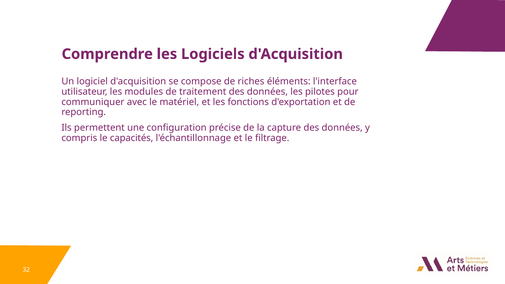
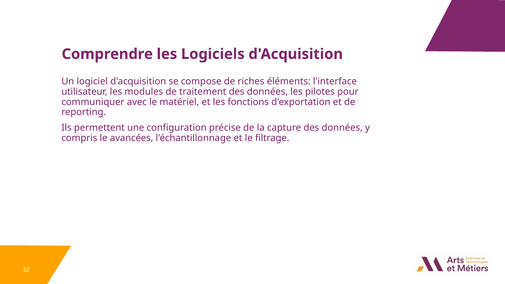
capacités: capacités -> avancées
